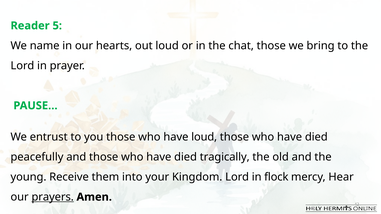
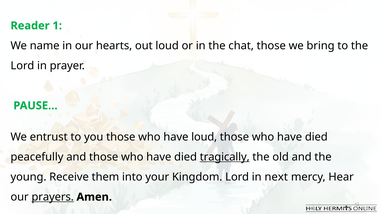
5: 5 -> 1
tragically underline: none -> present
flock: flock -> next
